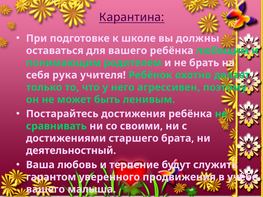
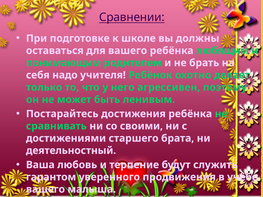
Карантина: Карантина -> Сравнении
рука: рука -> надо
